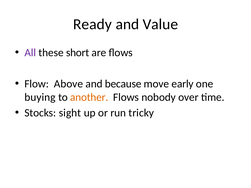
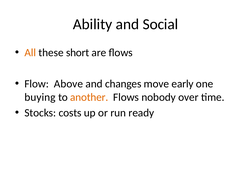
Ready: Ready -> Ability
Value: Value -> Social
All colour: purple -> orange
because: because -> changes
sight: sight -> costs
tricky: tricky -> ready
